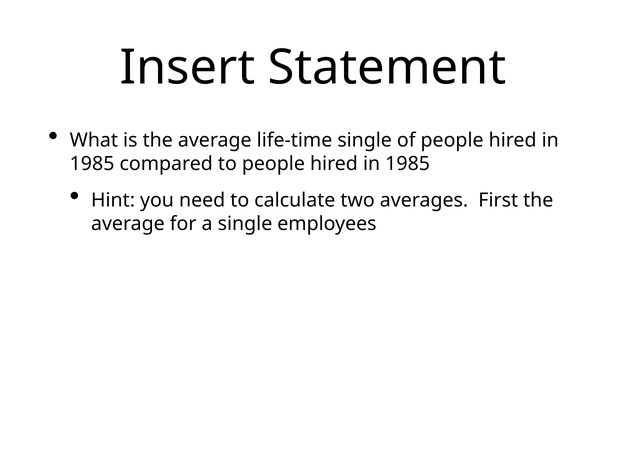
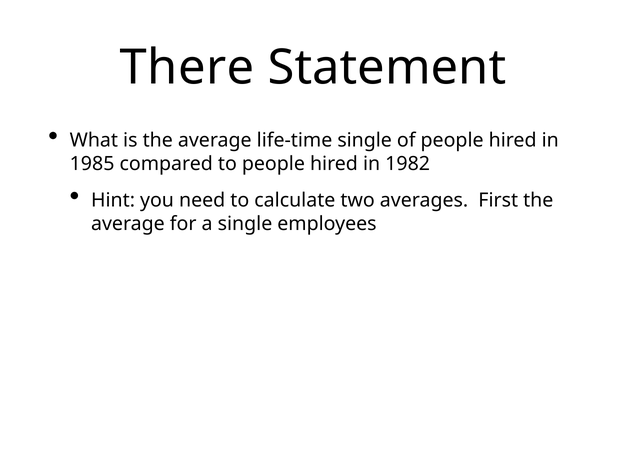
Insert: Insert -> There
1985 at (408, 164): 1985 -> 1982
